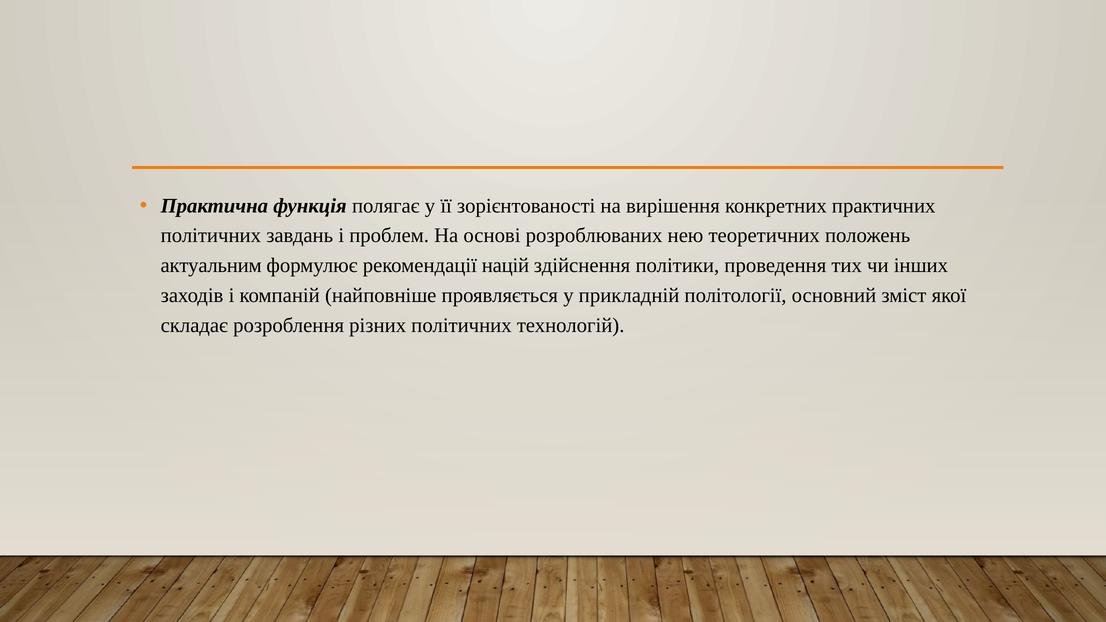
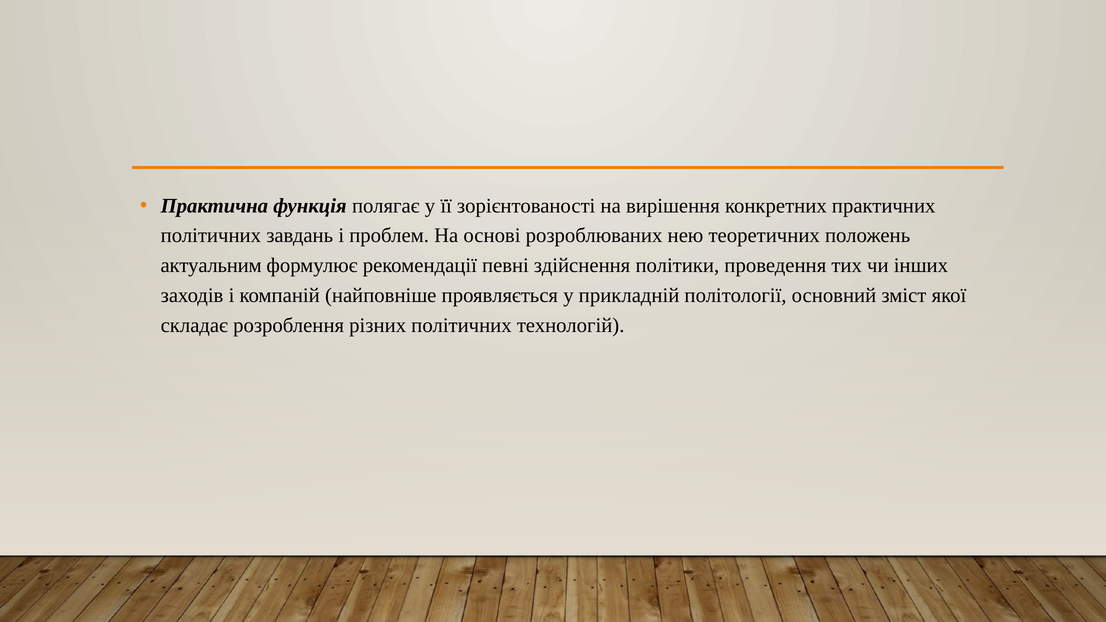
націй: націй -> певні
